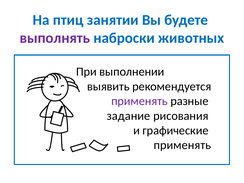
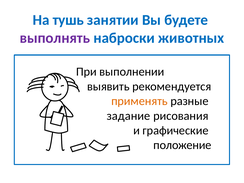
птиц: птиц -> тушь
применять at (139, 101) colour: purple -> orange
применять at (182, 145): применять -> положение
